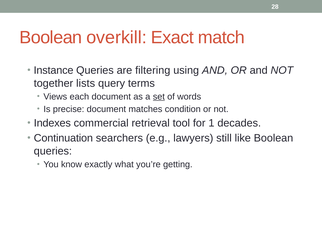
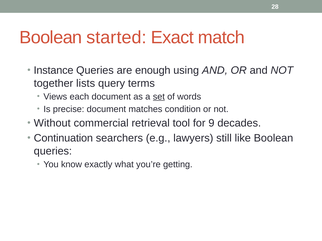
overkill: overkill -> started
filtering: filtering -> enough
Indexes: Indexes -> Without
1: 1 -> 9
